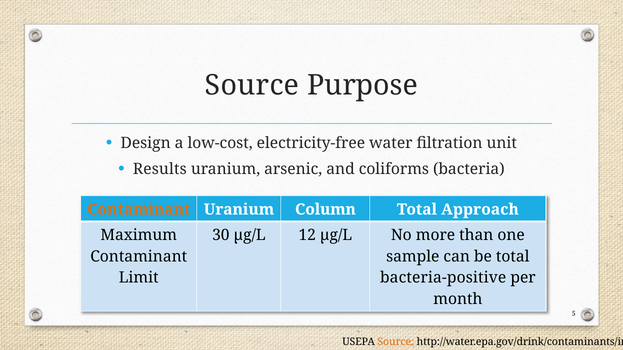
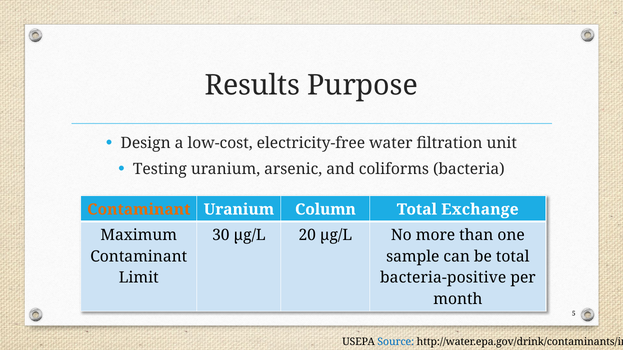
Source at (252, 85): Source -> Results
Results: Results -> Testing
Approach: Approach -> Exchange
12: 12 -> 20
Source at (396, 342) colour: orange -> blue
